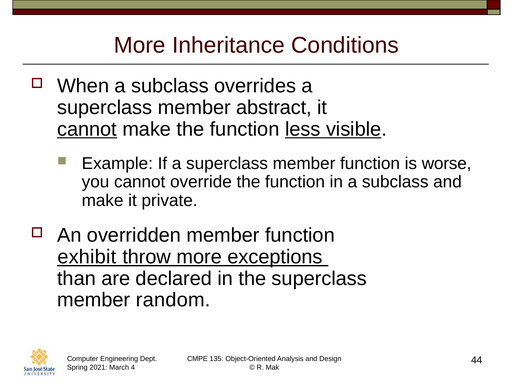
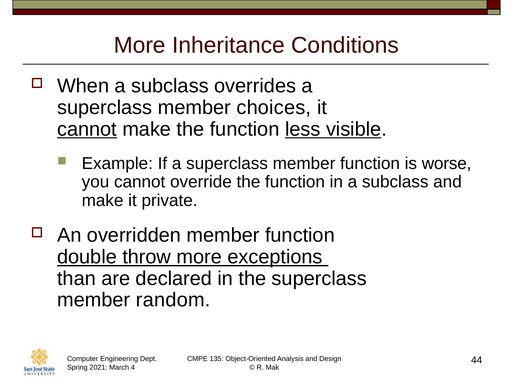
abstract: abstract -> choices
exhibit: exhibit -> double
